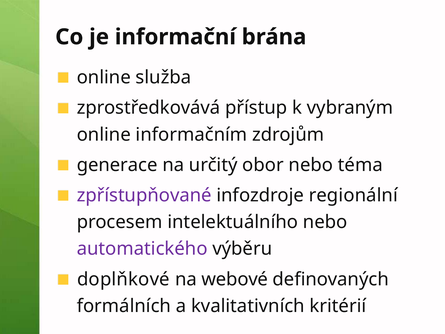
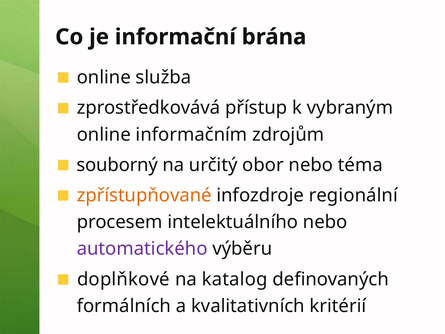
generace: generace -> souborný
zpřístupňované colour: purple -> orange
webové: webové -> katalog
